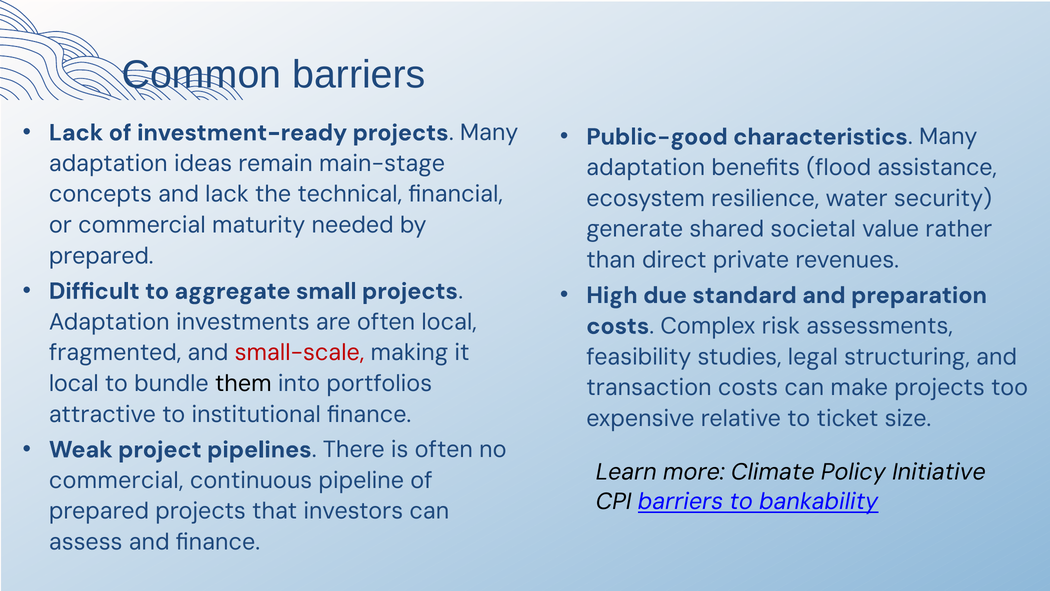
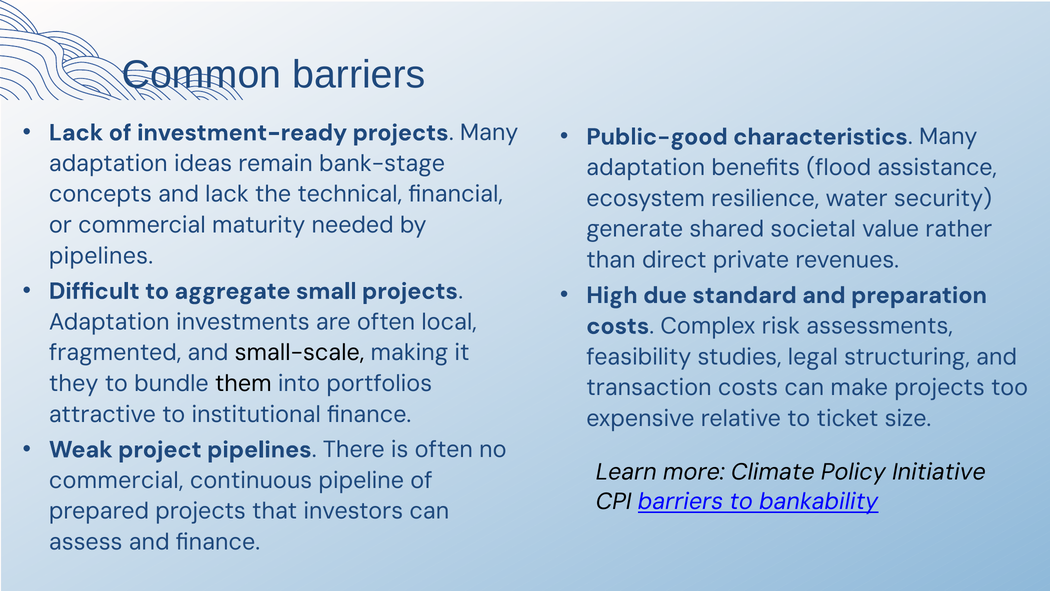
main-stage: main-stage -> bank-stage
prepared at (101, 256): prepared -> pipelines
small-scale colour: red -> black
local at (74, 383): local -> they
